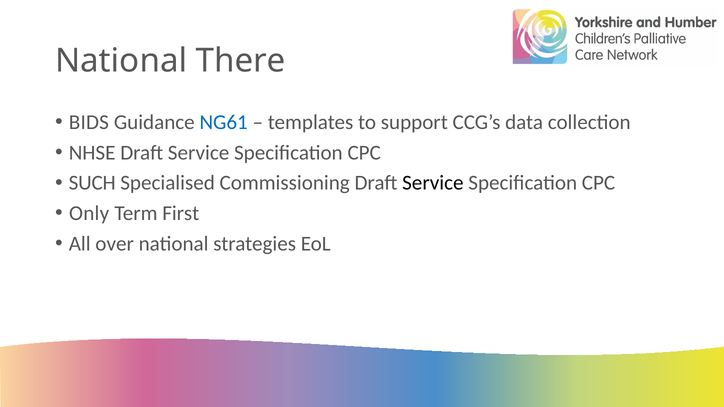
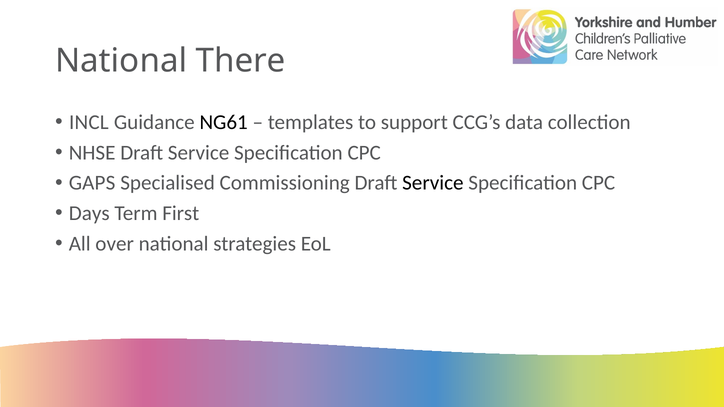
BIDS: BIDS -> INCL
NG61 colour: blue -> black
SUCH: SUCH -> GAPS
Only: Only -> Days
